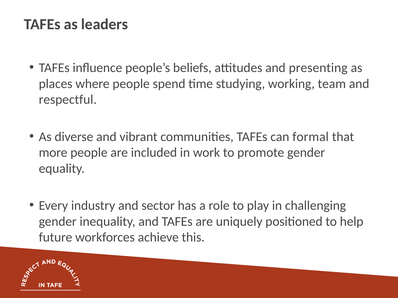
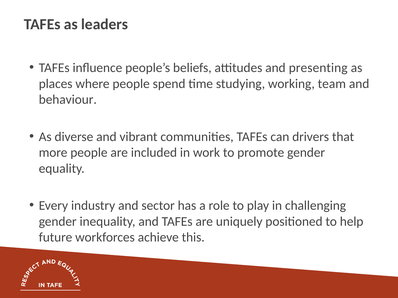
respectful: respectful -> behaviour
formal: formal -> drivers
